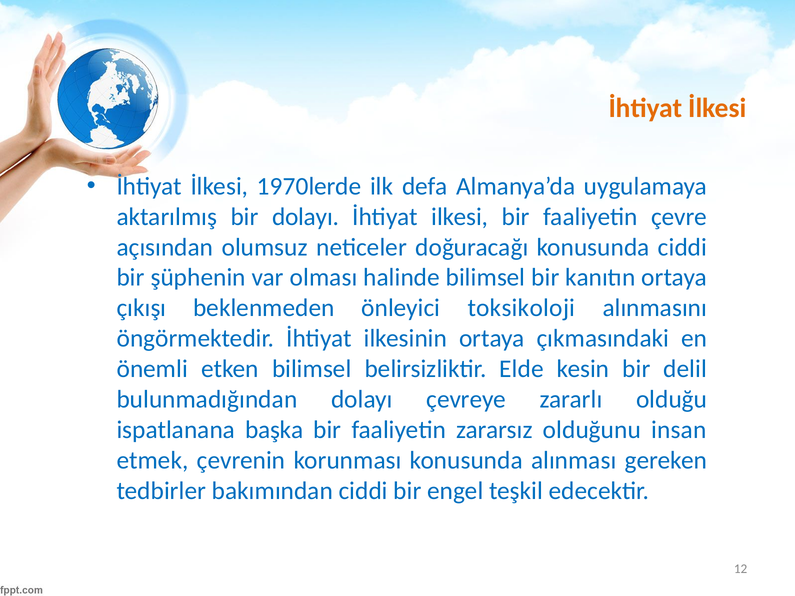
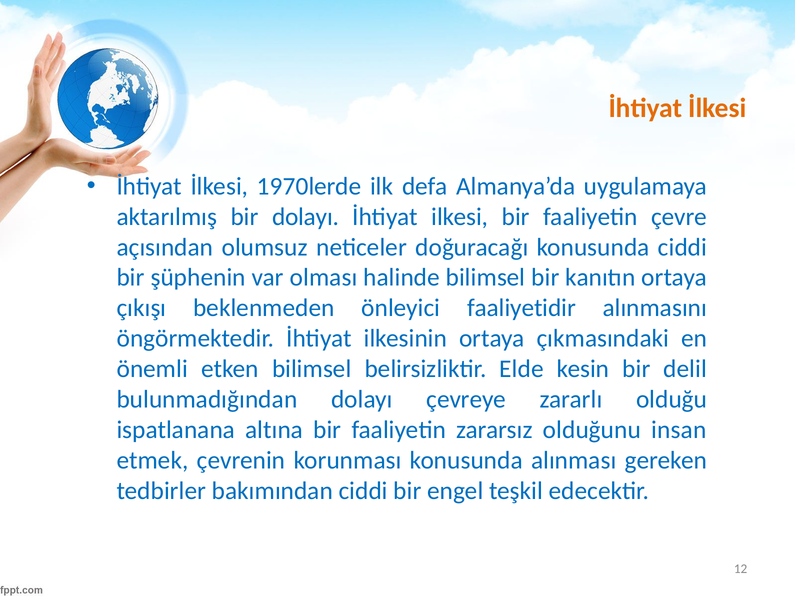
toksikoloji: toksikoloji -> faaliyetidir
başka: başka -> altına
